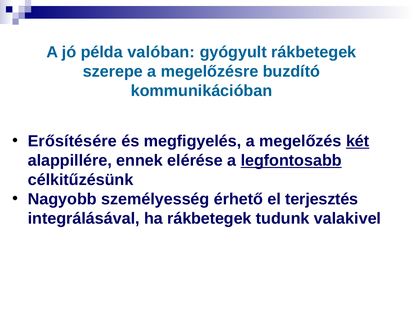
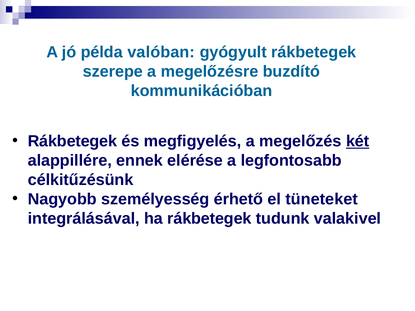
Erősítésére at (72, 141): Erősítésére -> Rákbetegek
legfontosabb underline: present -> none
terjesztés: terjesztés -> tüneteket
